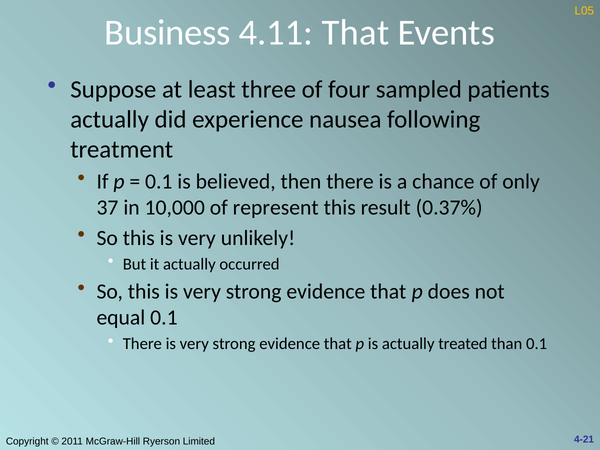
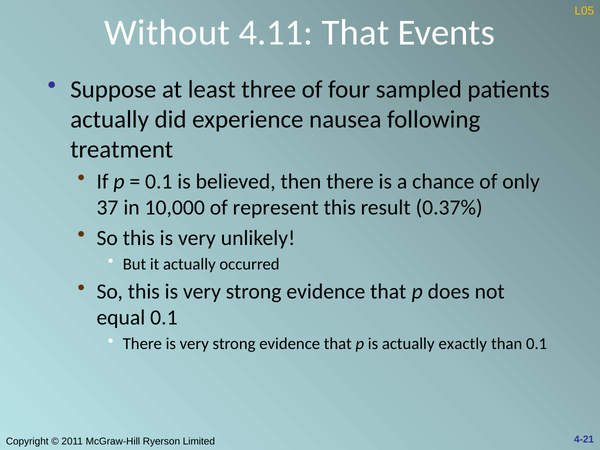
Business: Business -> Without
treated: treated -> exactly
